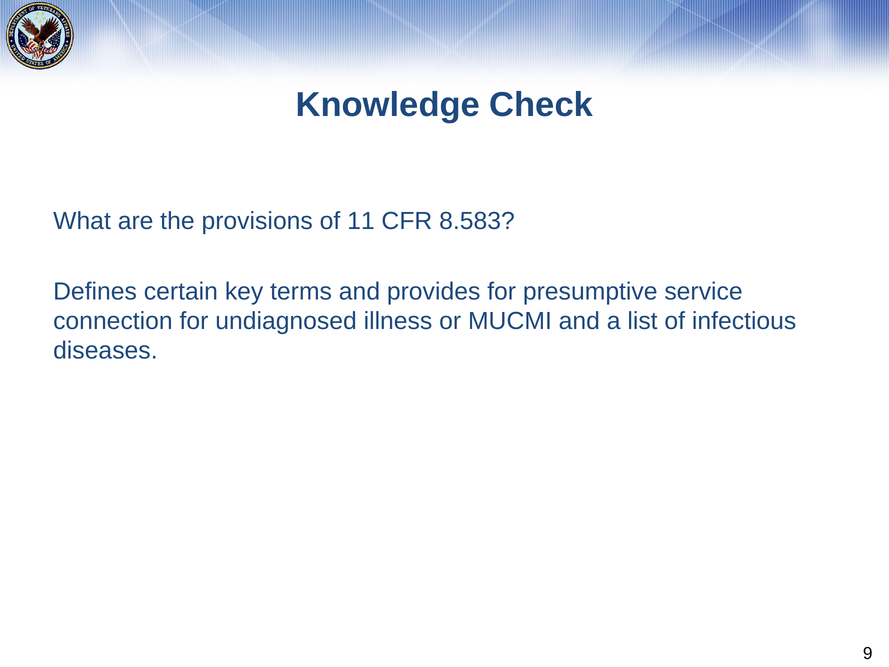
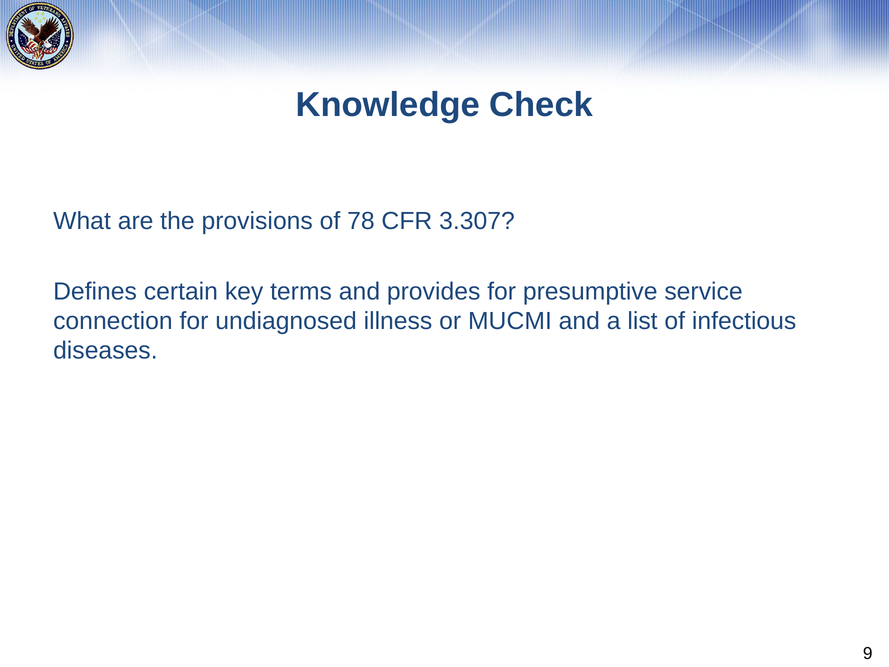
11: 11 -> 78
8.583: 8.583 -> 3.307
